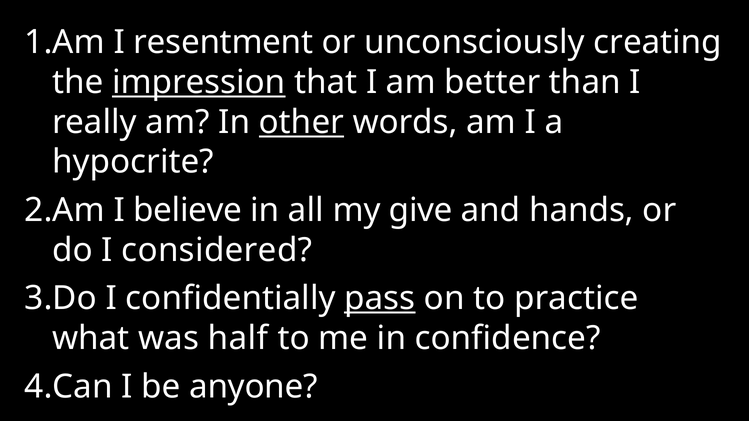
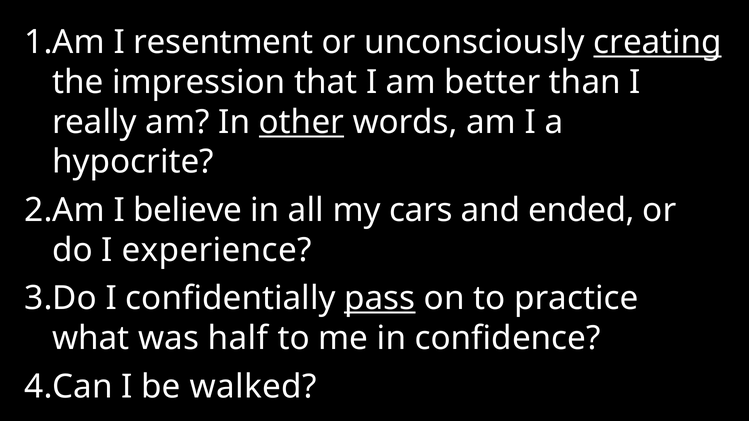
creating underline: none -> present
impression underline: present -> none
give: give -> cars
hands: hands -> ended
considered: considered -> experience
anyone: anyone -> walked
